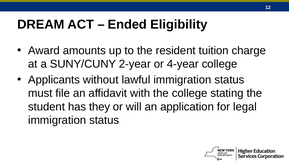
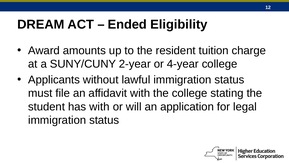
has they: they -> with
